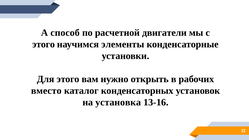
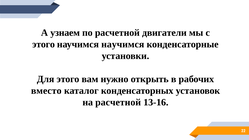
способ: способ -> узнаем
научимся элементы: элементы -> научимся
на установка: установка -> расчетной
